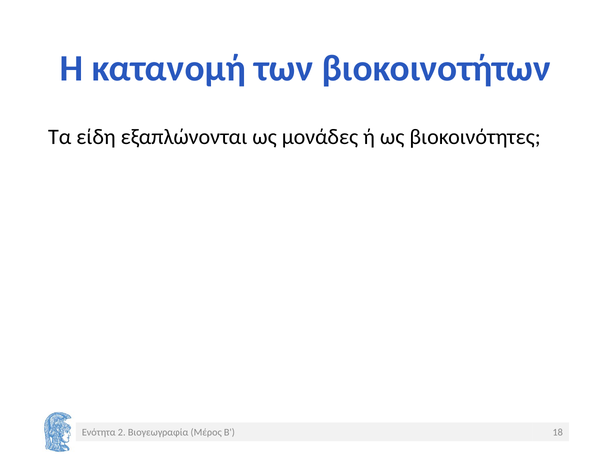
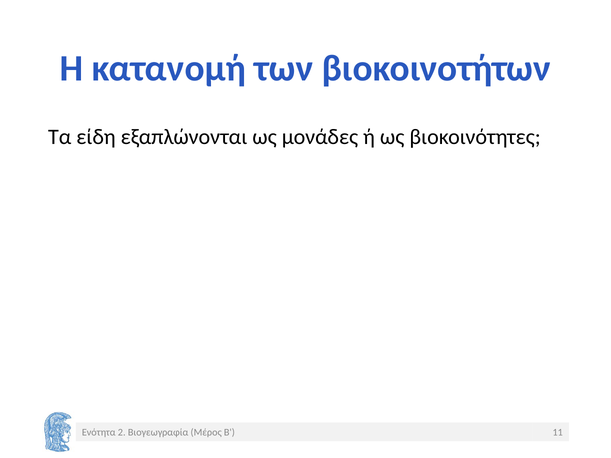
18: 18 -> 11
